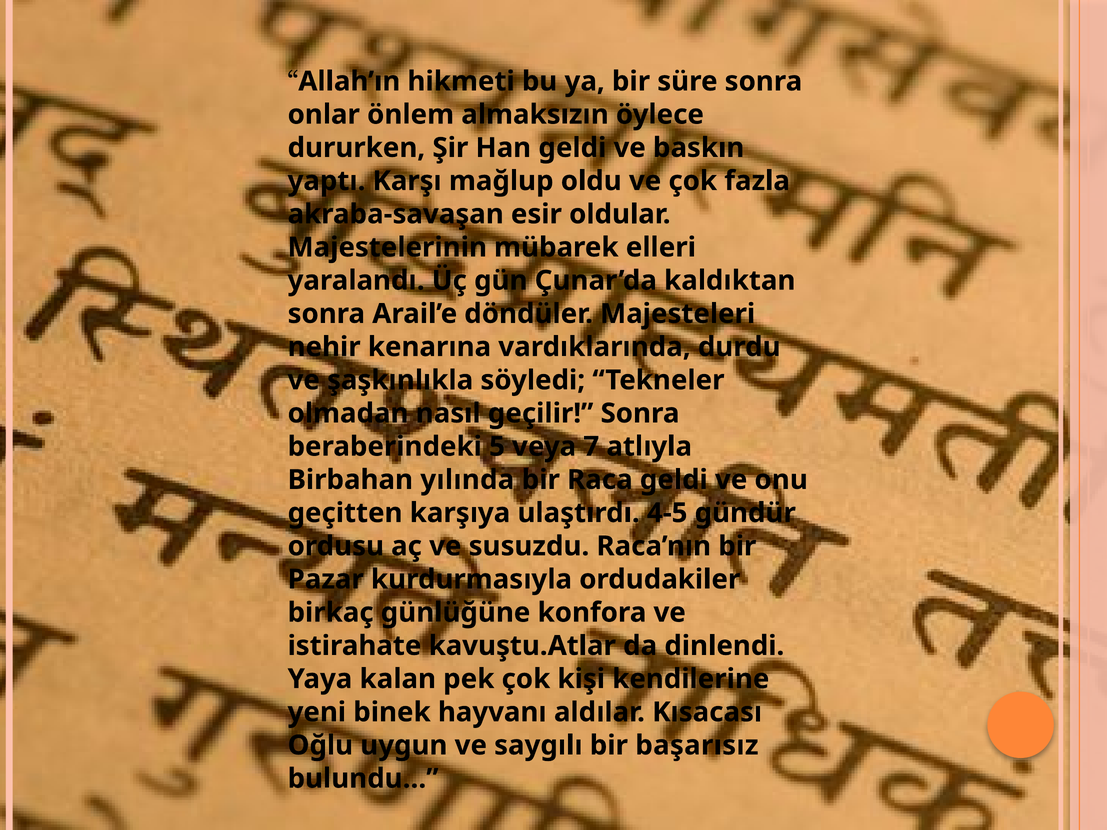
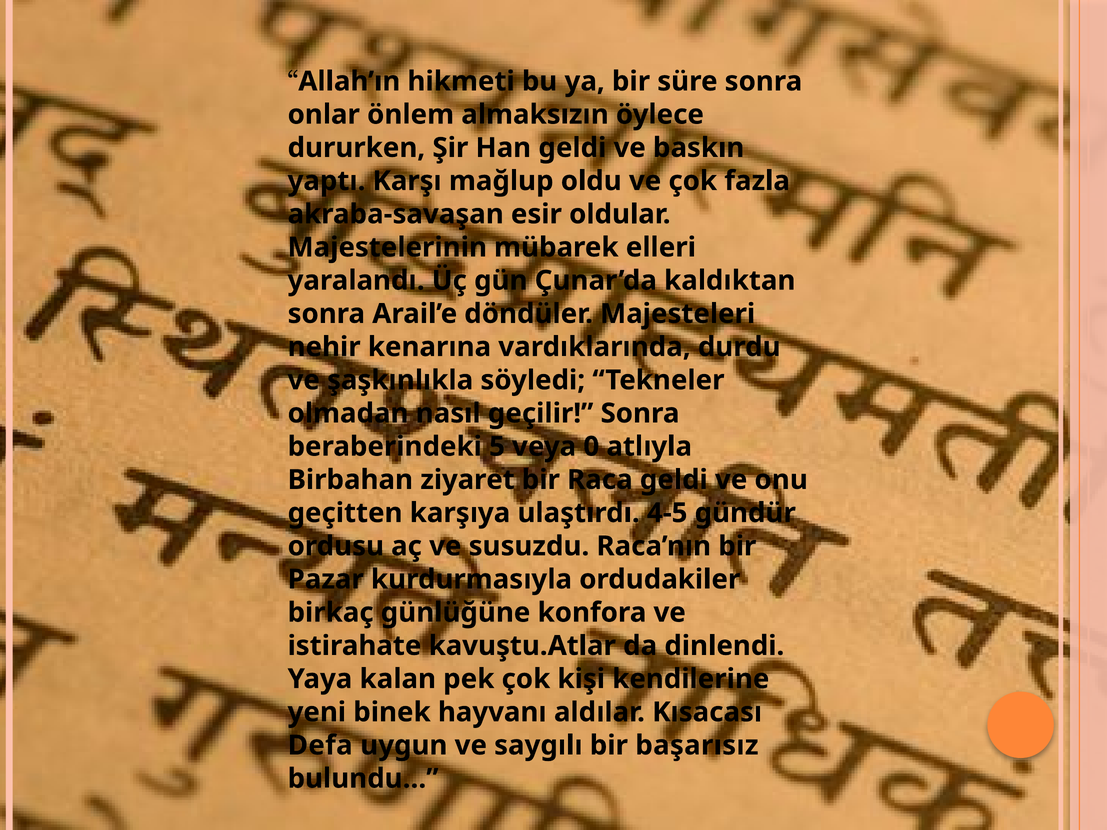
7: 7 -> 0
yılında: yılında -> ziyaret
Oğlu: Oğlu -> Defa
